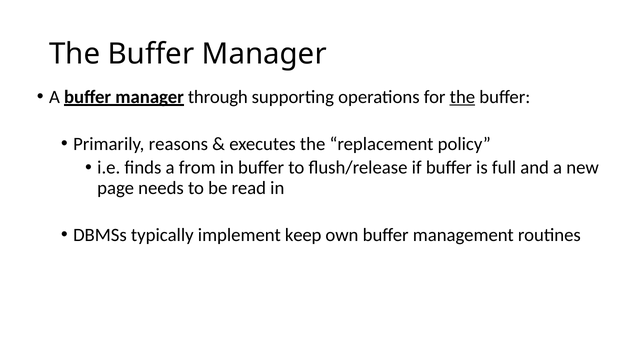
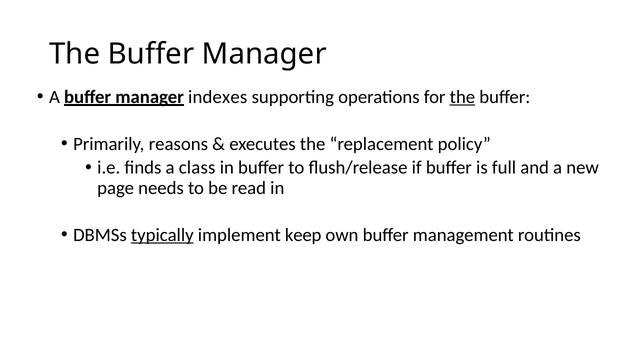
through: through -> indexes
from: from -> class
typically underline: none -> present
